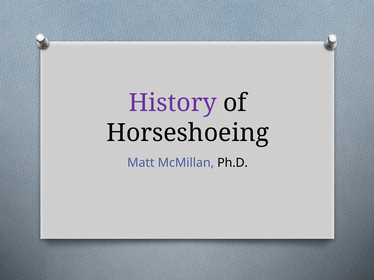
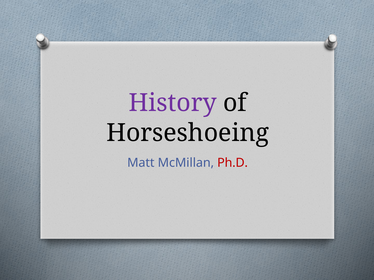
Ph.D colour: black -> red
